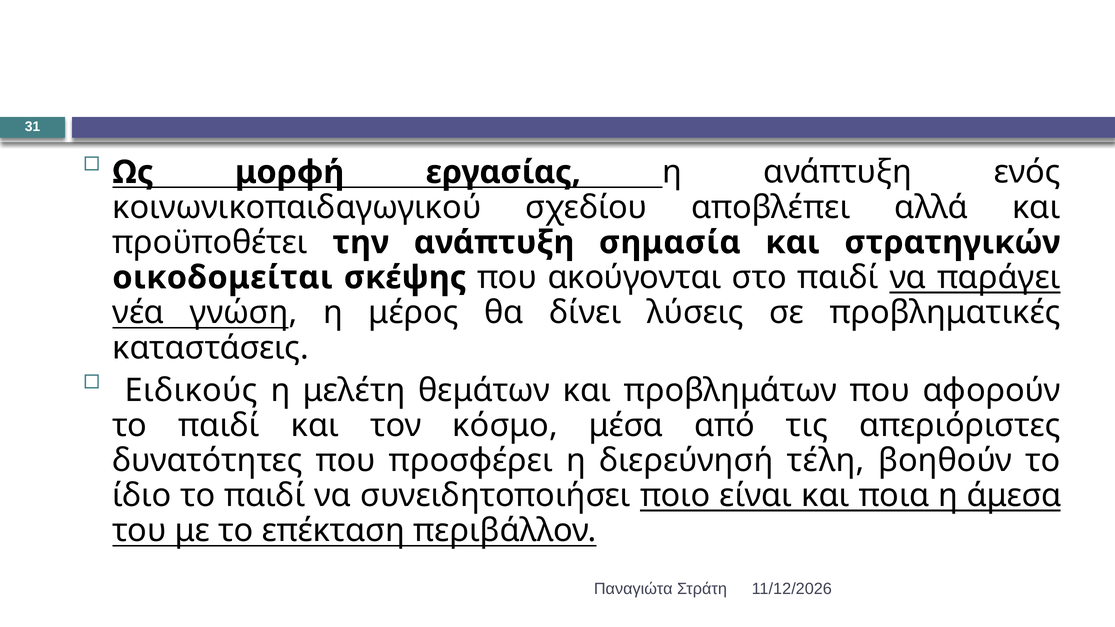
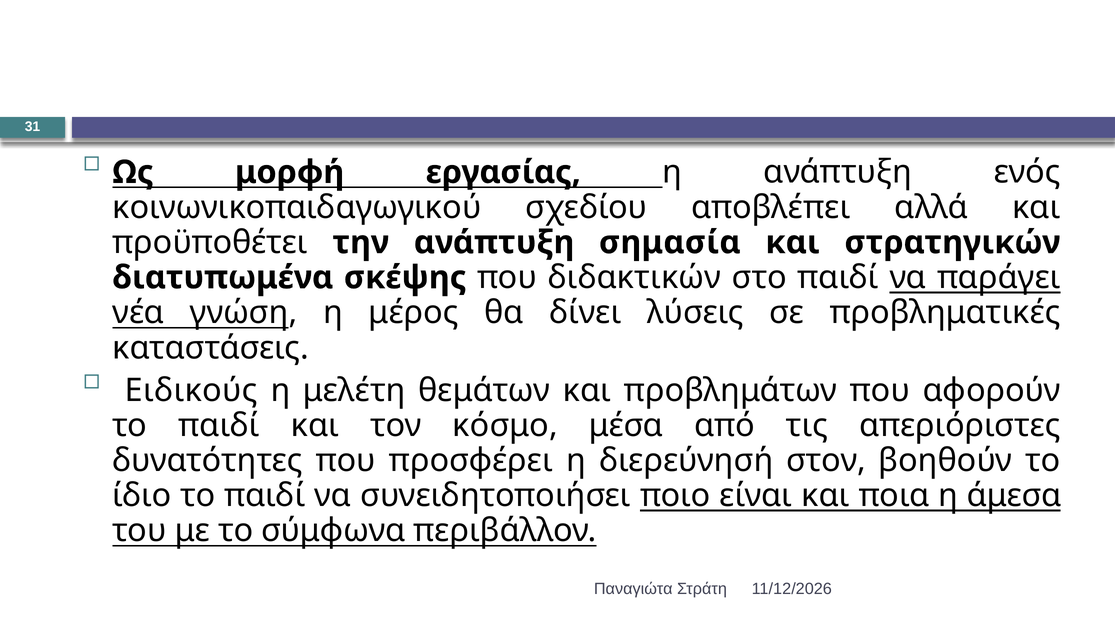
οικοδομείται: οικοδομείται -> διατυπωμένα
ακούγονται: ακούγονται -> διδακτικών
τέλη: τέλη -> στον
επέκταση: επέκταση -> σύμφωνα
